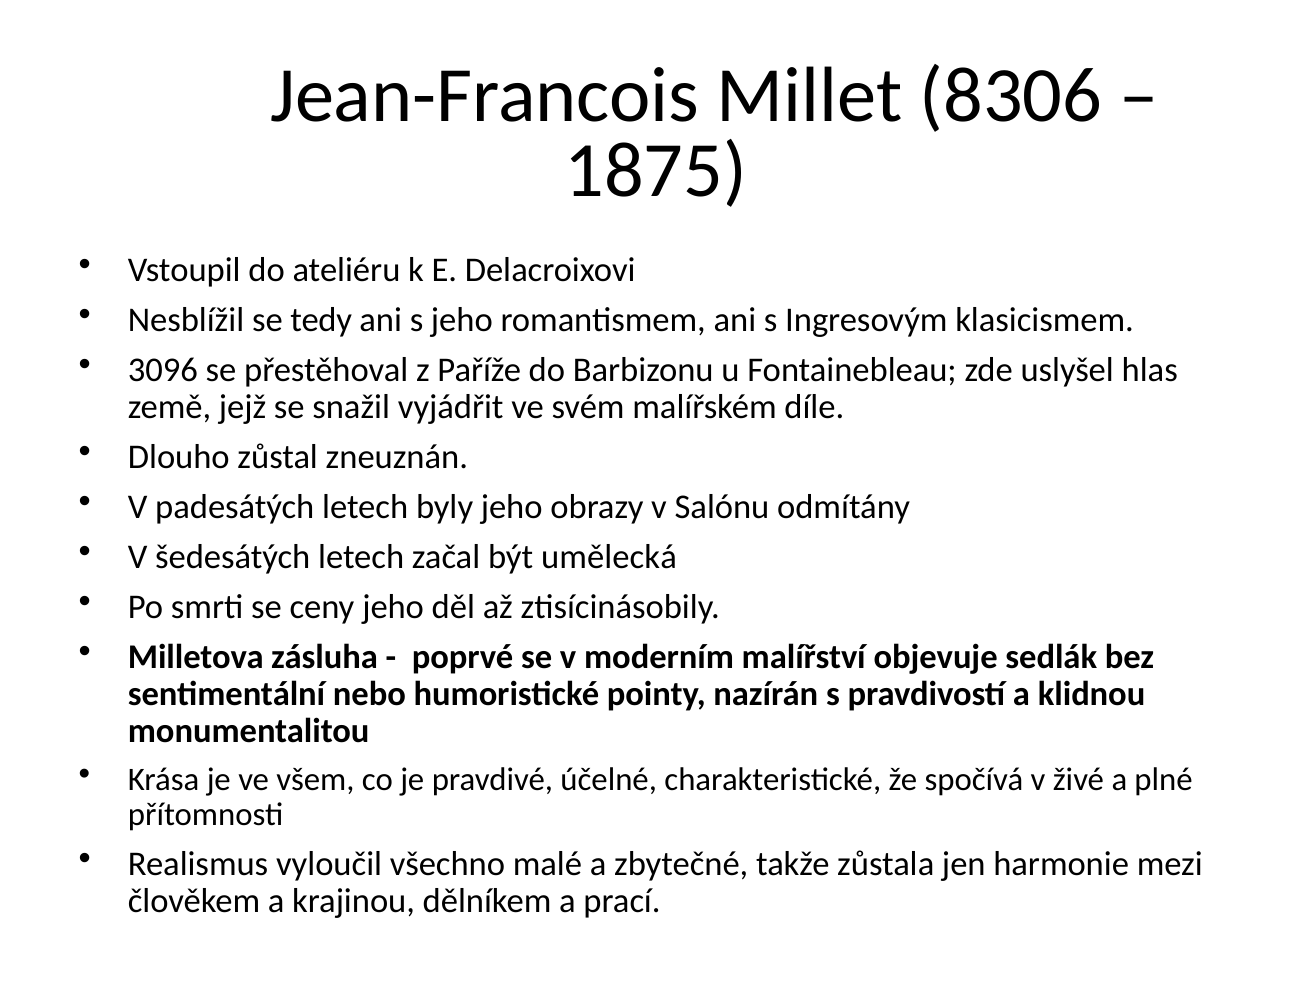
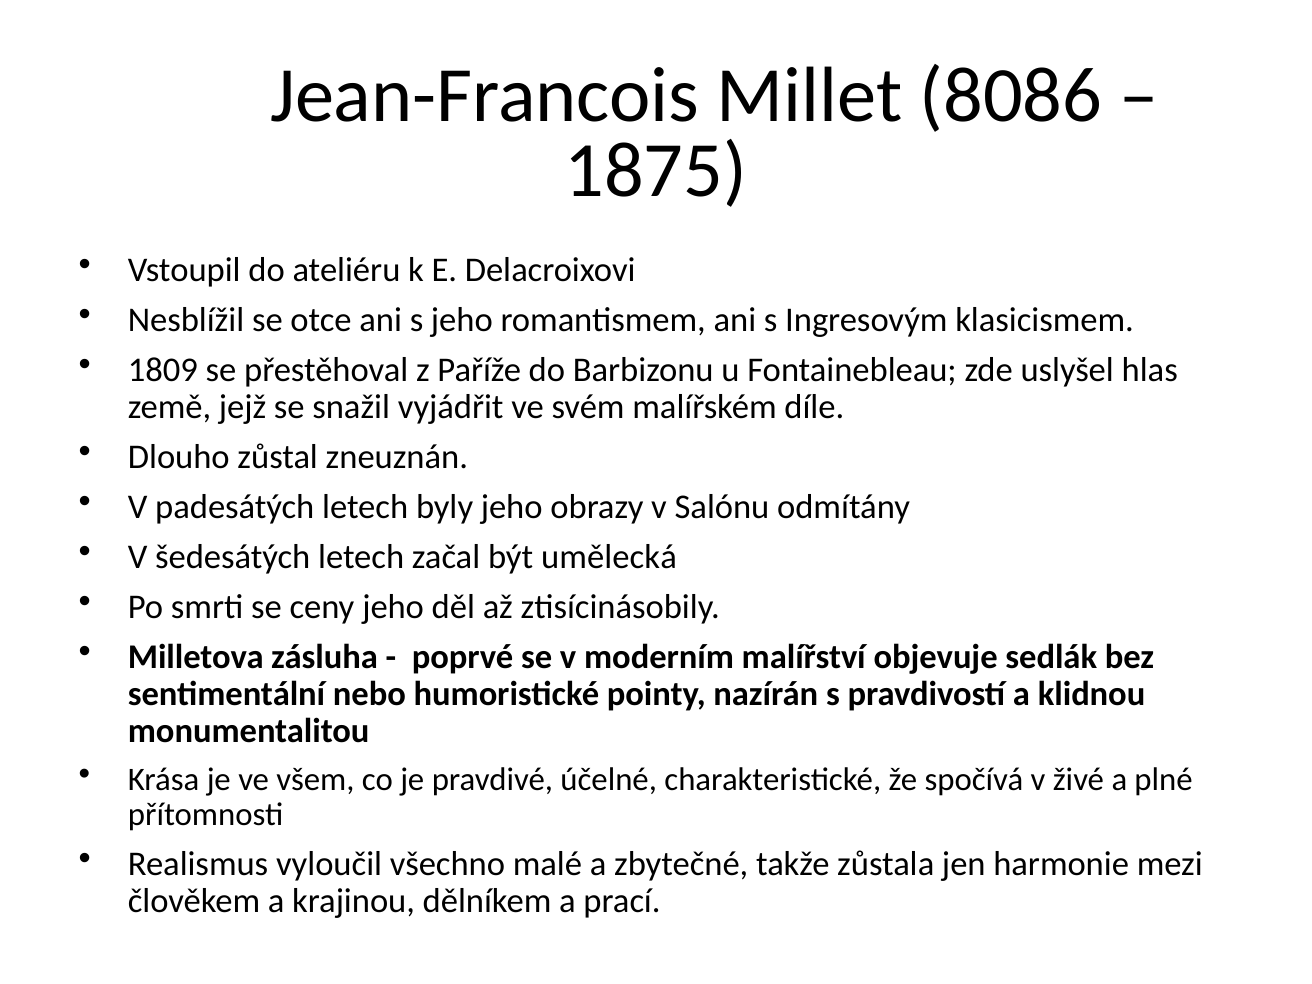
8306: 8306 -> 8086
tedy: tedy -> otce
3096: 3096 -> 1809
